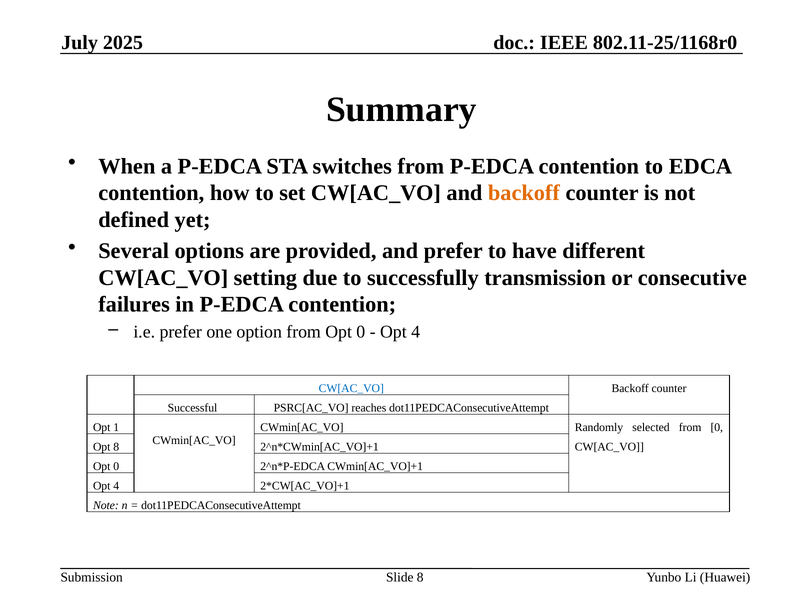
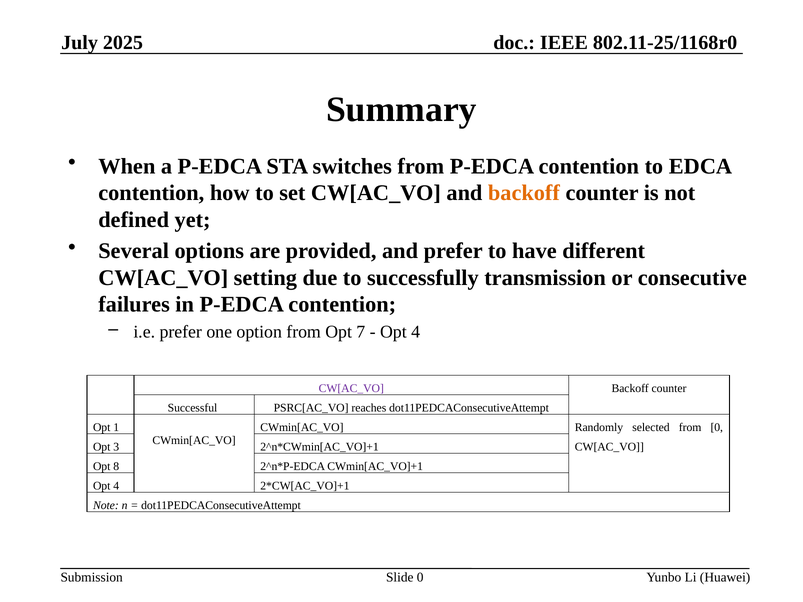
from Opt 0: 0 -> 7
CW[AC_VO at (351, 388) colour: blue -> purple
Opt 8: 8 -> 3
0 at (116, 466): 0 -> 8
Slide 8: 8 -> 0
